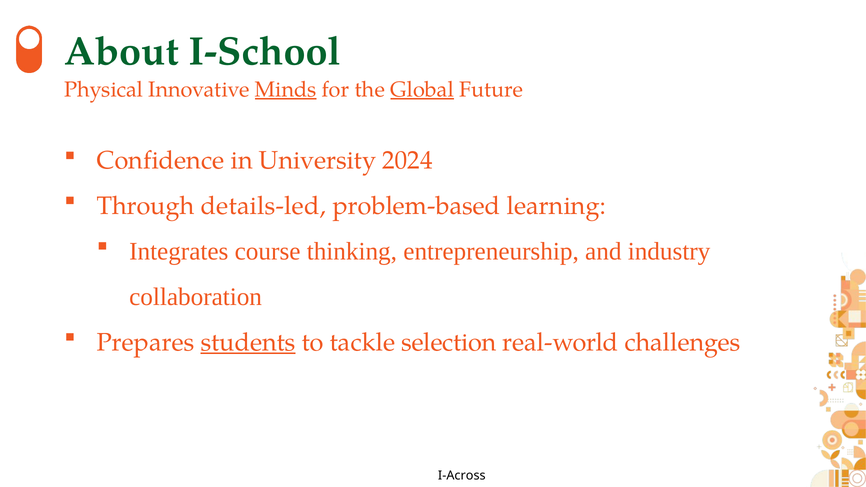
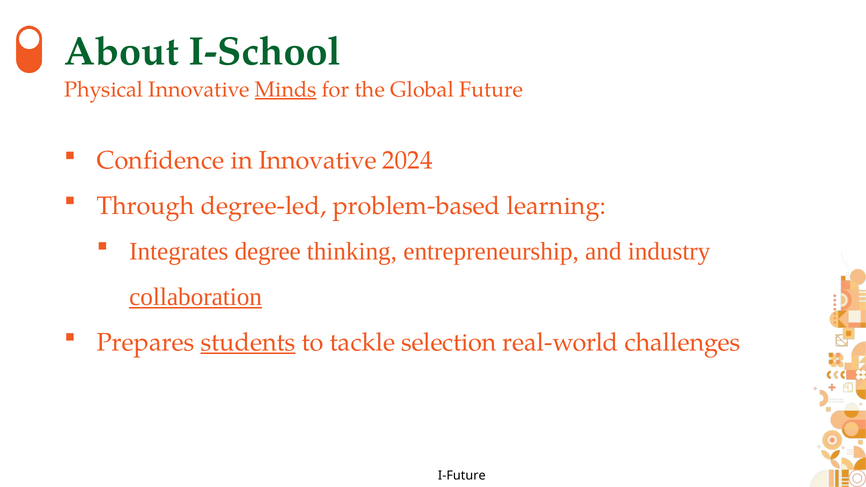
Global underline: present -> none
in University: University -> Innovative
details-led: details-led -> degree-led
course: course -> degree
collaboration underline: none -> present
I-Across: I-Across -> I-Future
